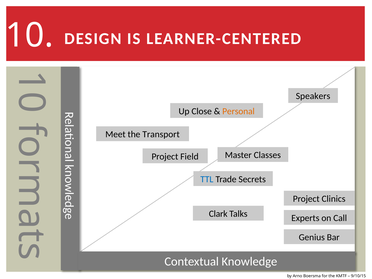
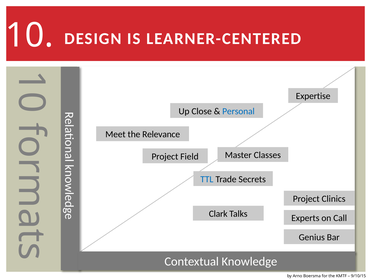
Speakers: Speakers -> Expertise
Personal colour: orange -> blue
Transport: Transport -> Relevance
